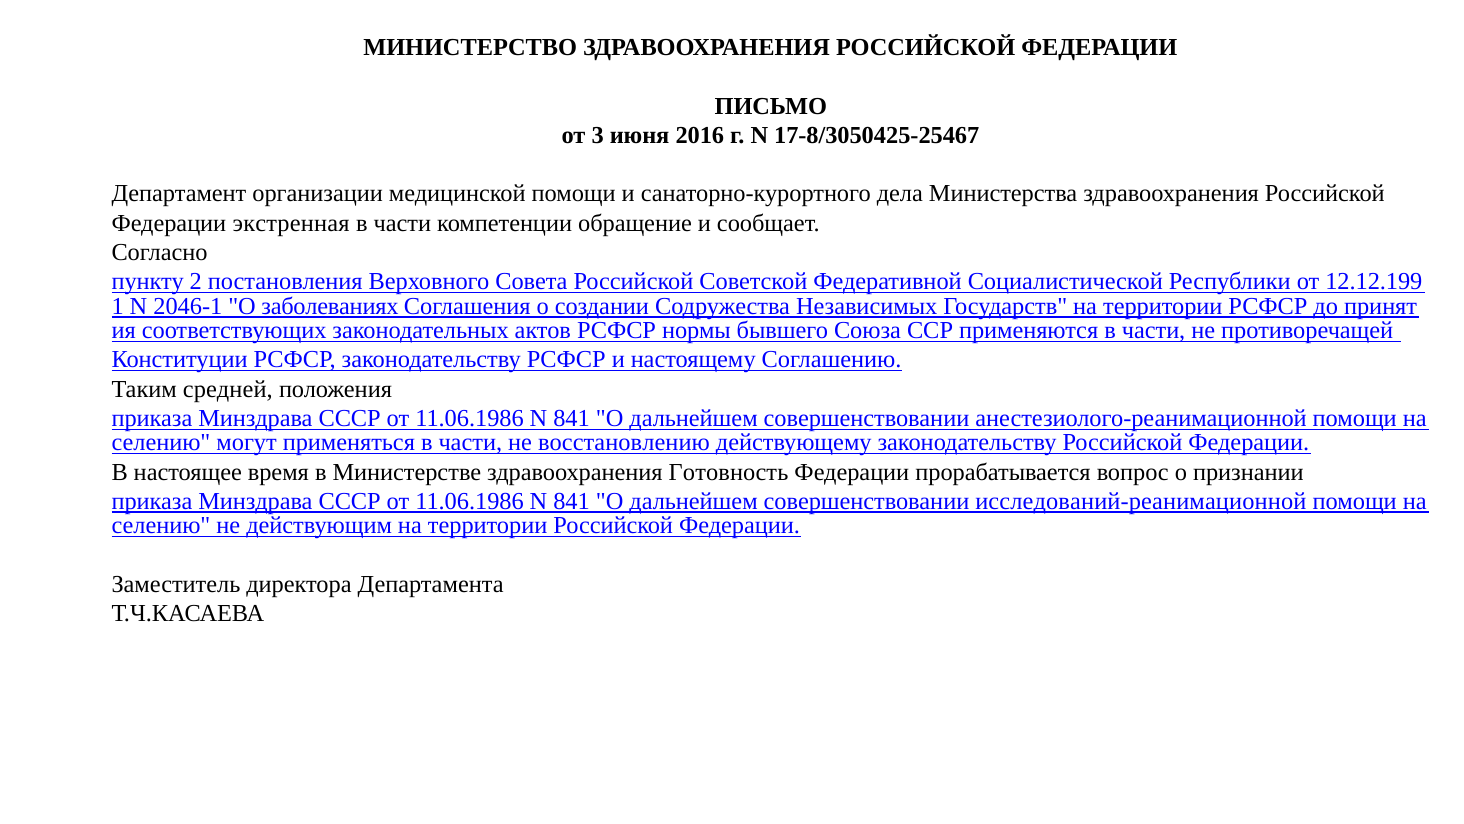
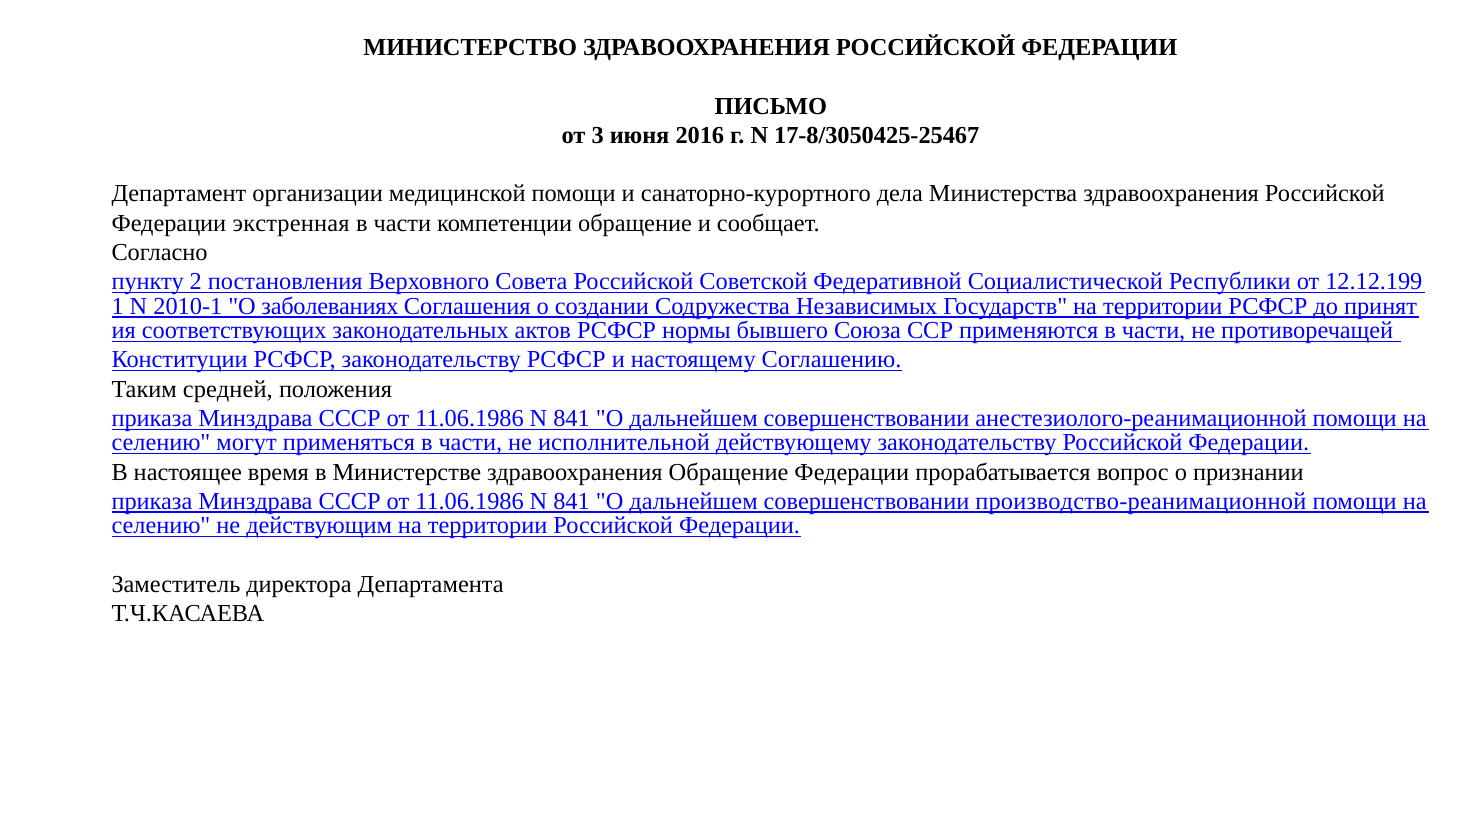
2046-1: 2046-1 -> 2010-1
восстановлению: восстановлению -> исполнительной
здравоохранения Готовность: Готовность -> Обращение
исследований-реанимационной: исследований-реанимационной -> производство-реанимационной
